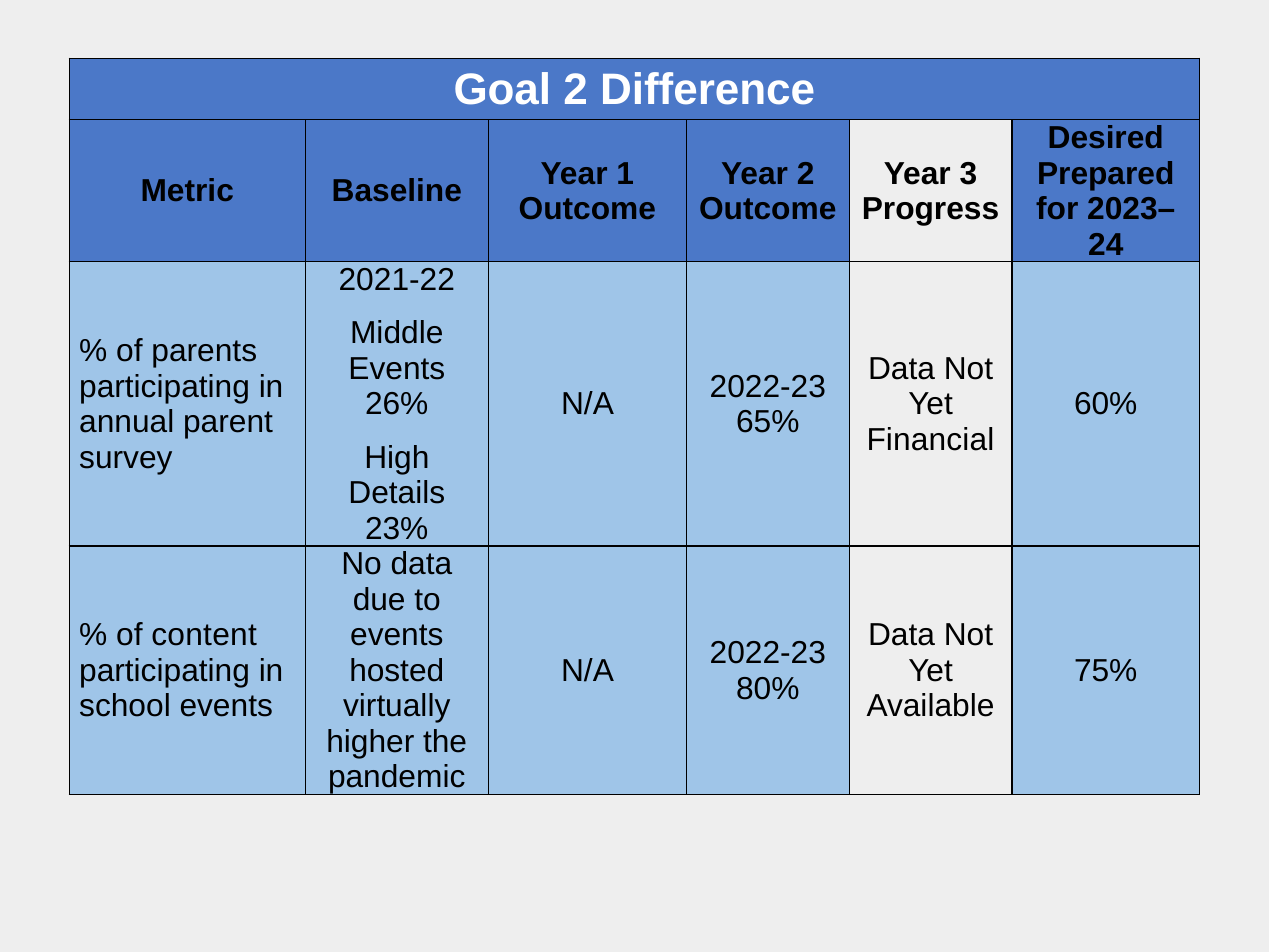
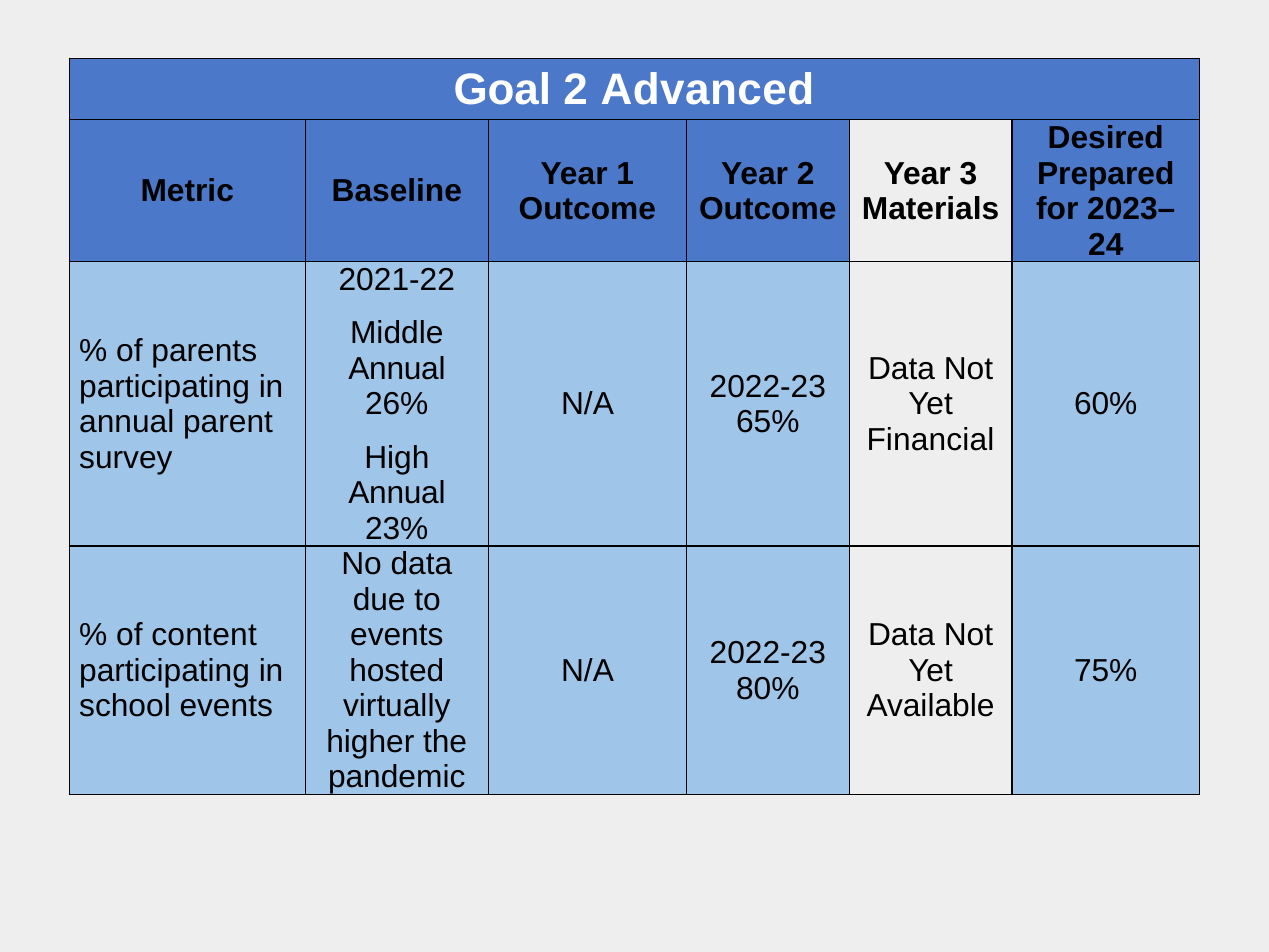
Difference: Difference -> Advanced
Progress: Progress -> Materials
Events at (397, 369): Events -> Annual
Details at (397, 493): Details -> Annual
